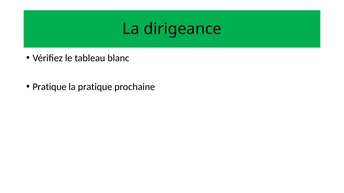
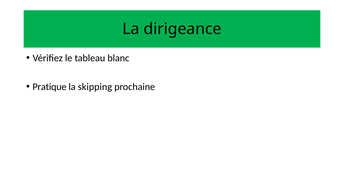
la pratique: pratique -> skipping
